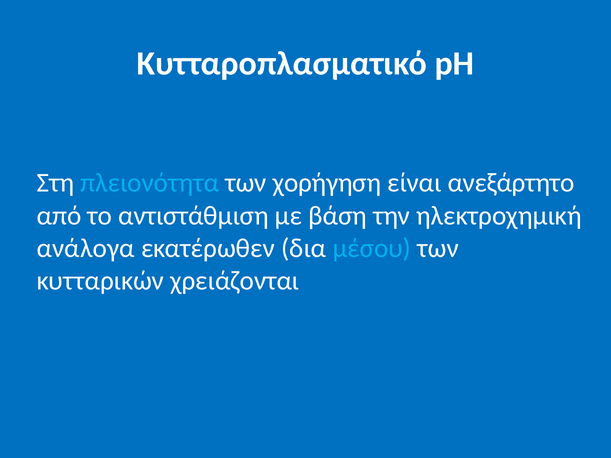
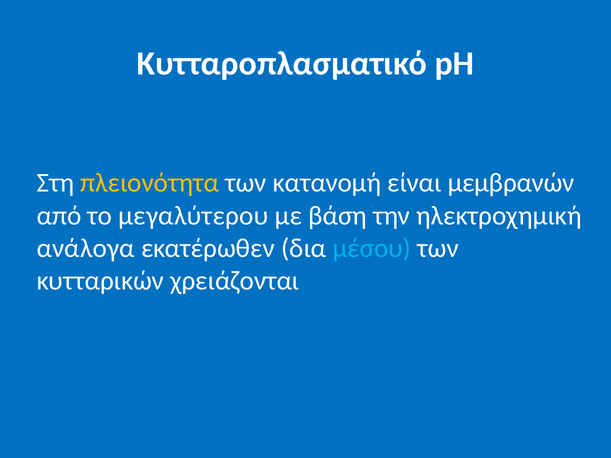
πλειονότητα colour: light blue -> yellow
χορήγηση: χορήγηση -> κατανομή
ανεξάρτητο: ανεξάρτητο -> μεμβρανών
αντιστάθμιση: αντιστάθμιση -> μεγαλύτερου
